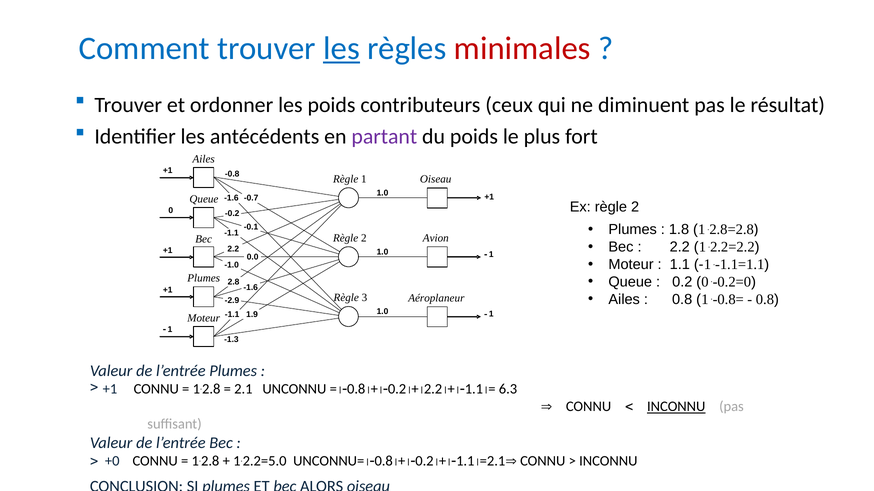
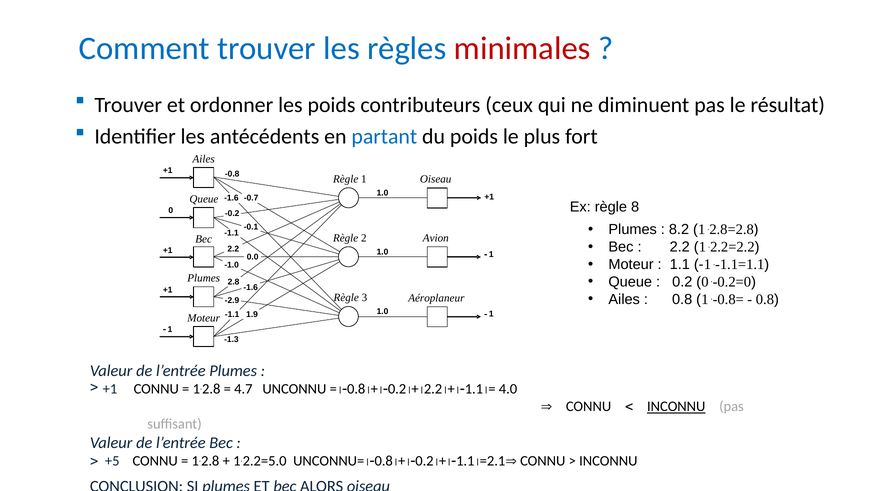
les at (342, 49) underline: present -> none
partant colour: purple -> blue
Ex règle 2: 2 -> 8
1.8: 1.8 -> 8.2
2.1: 2.1 -> 4.7
6.3: 6.3 -> 4.0
+0: +0 -> +5
